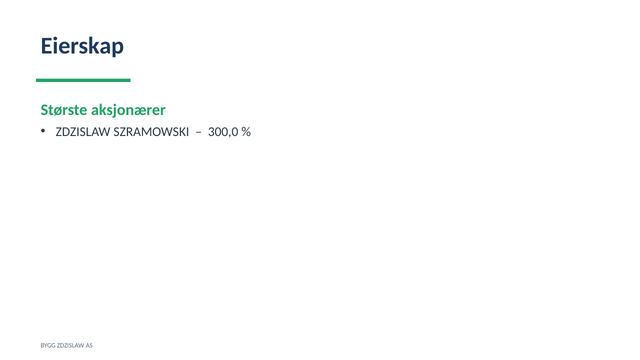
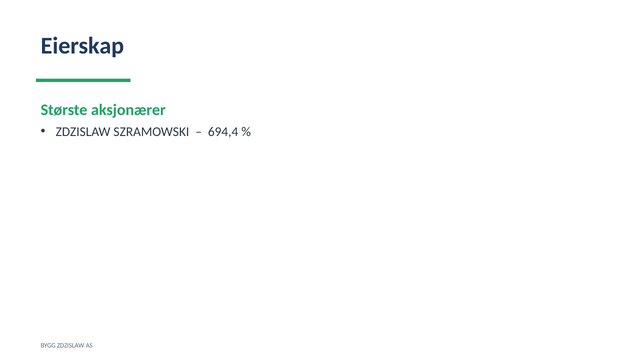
300,0: 300,0 -> 694,4
